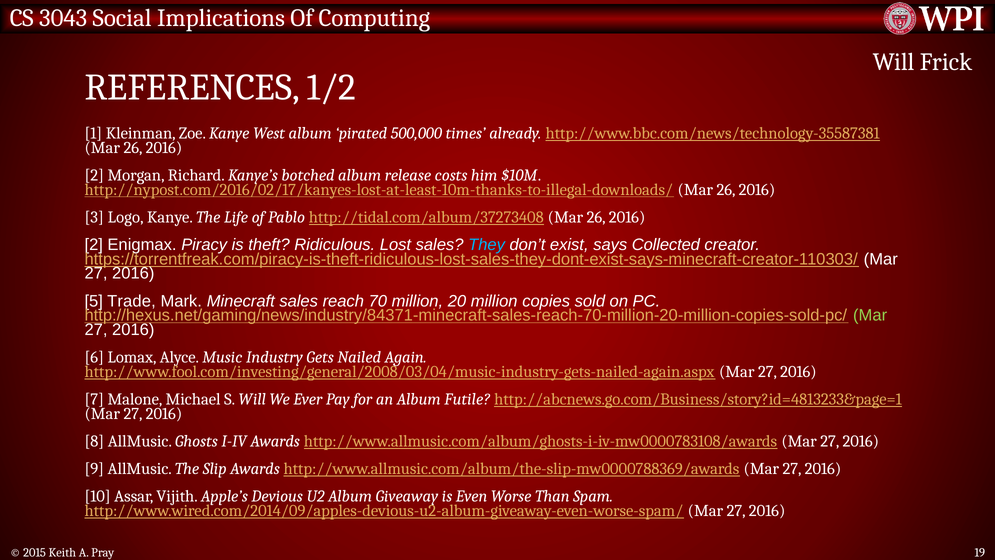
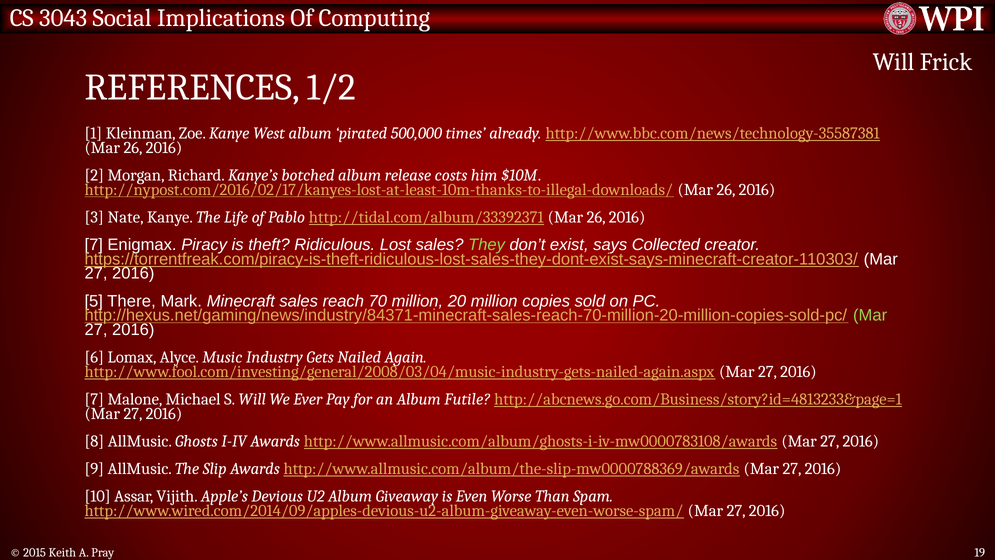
Logo: Logo -> Nate
http://tidal.com/album/37273408: http://tidal.com/album/37273408 -> http://tidal.com/album/33392371
2 at (94, 245): 2 -> 7
They colour: light blue -> light green
Trade: Trade -> There
